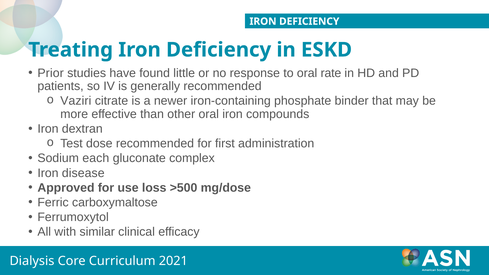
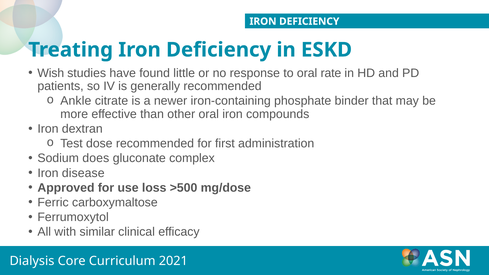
Prior: Prior -> Wish
Vaziri: Vaziri -> Ankle
each: each -> does
